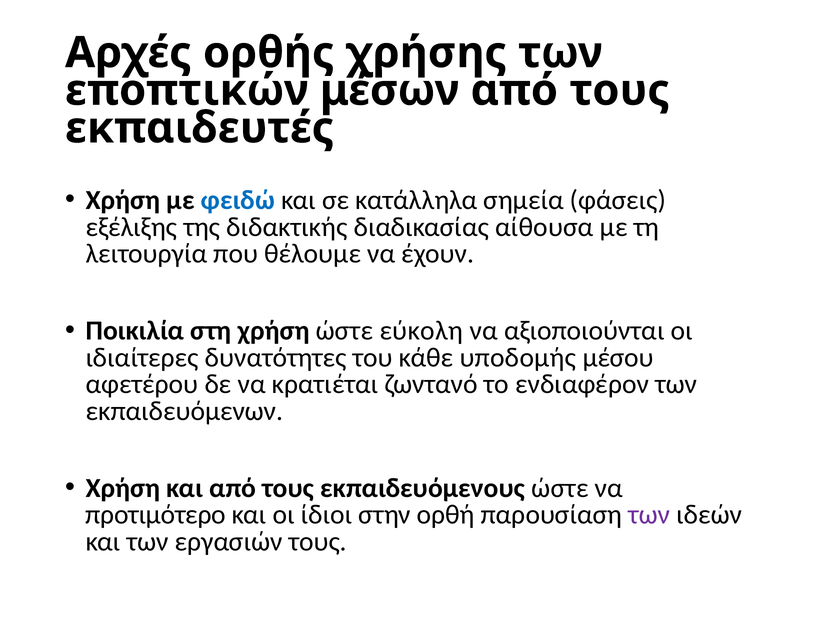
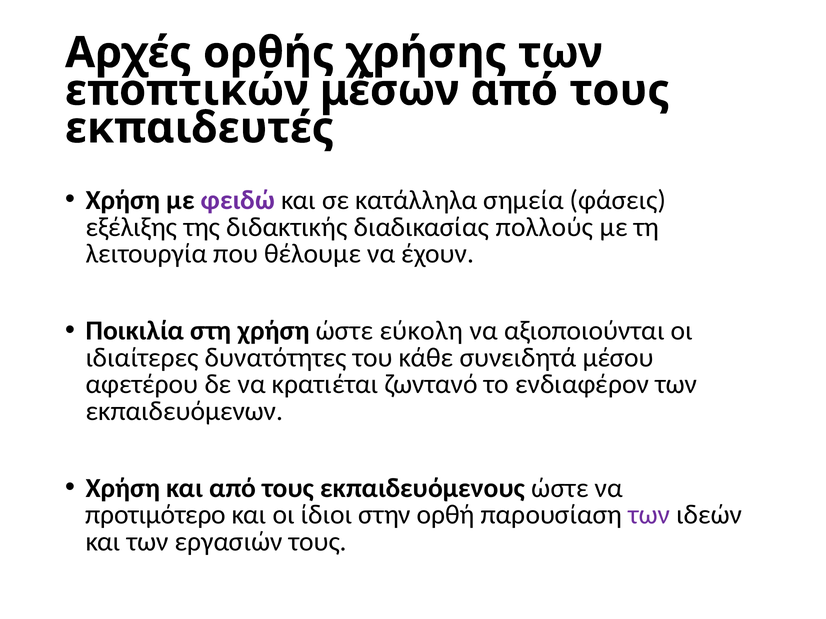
φειδώ colour: blue -> purple
αίθουσα: αίθουσα -> πολλούς
υποδομής: υποδομής -> συνειδητά
